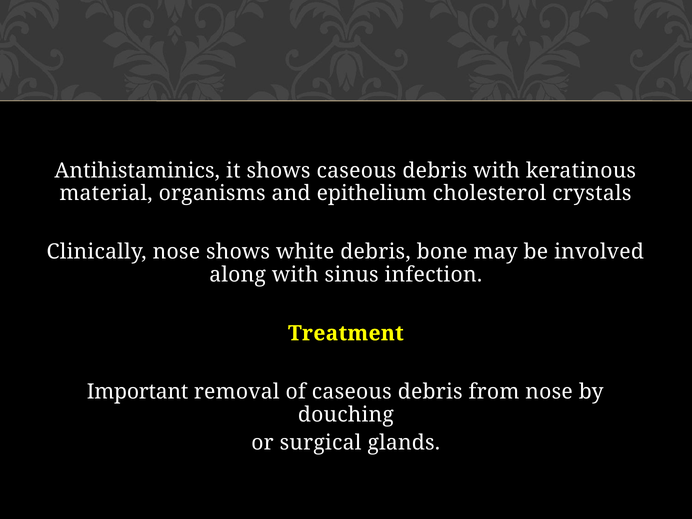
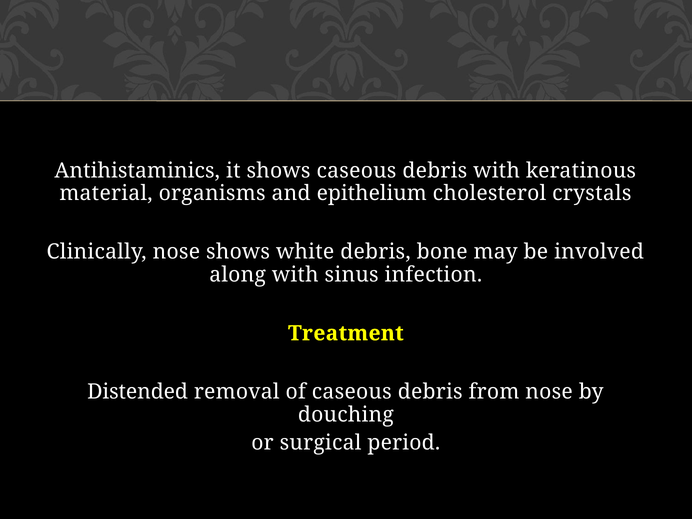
Important: Important -> Distended
glands: glands -> period
